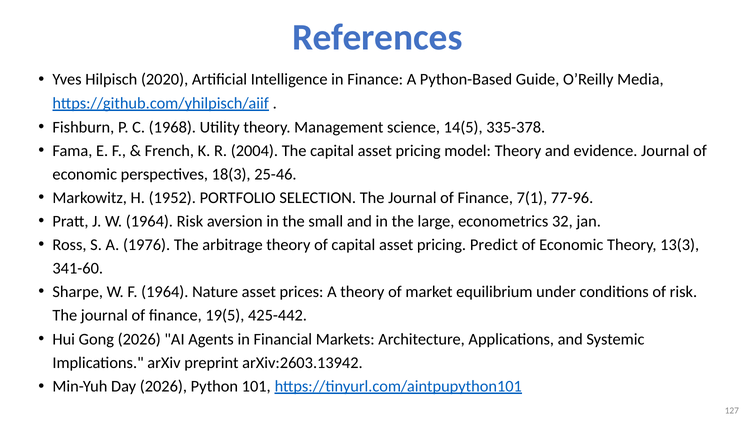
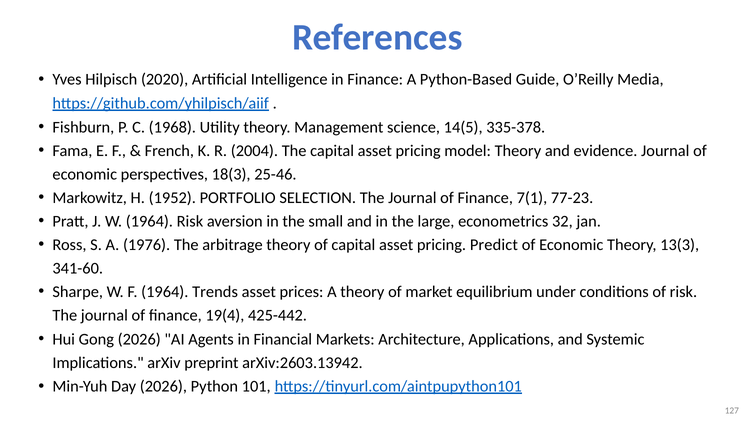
77-96: 77-96 -> 77-23
Nature: Nature -> Trends
19(5: 19(5 -> 19(4
